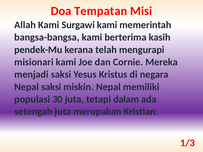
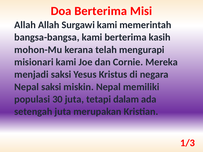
Doa Tempatan: Tempatan -> Berterima
Allah Kami: Kami -> Allah
pendek-Mu: pendek-Mu -> mohon-Mu
